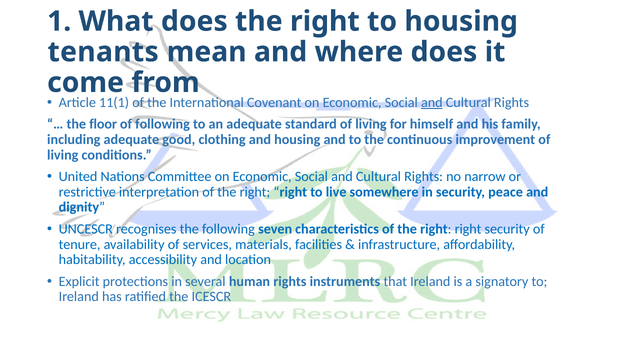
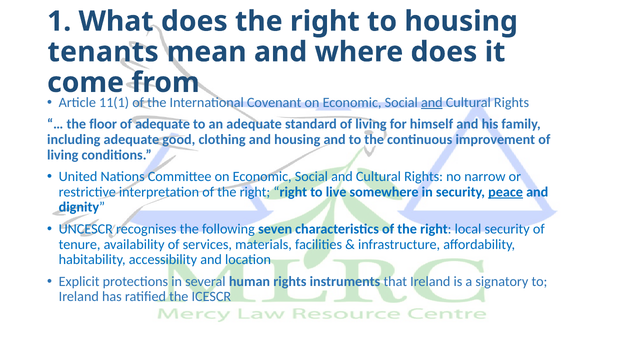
of following: following -> adequate
peace underline: none -> present
right at (468, 229): right -> local
